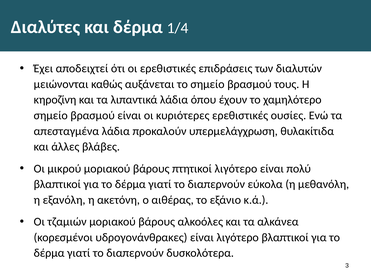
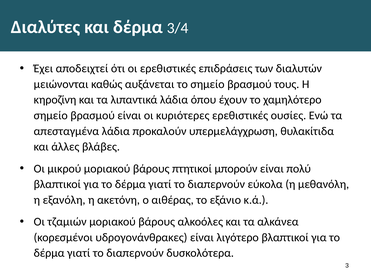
1/4: 1/4 -> 3/4
πτητικοί λιγότερο: λιγότερο -> μπορούν
